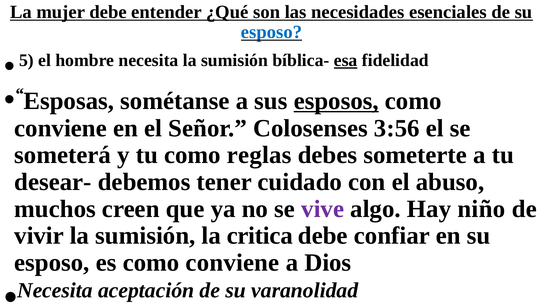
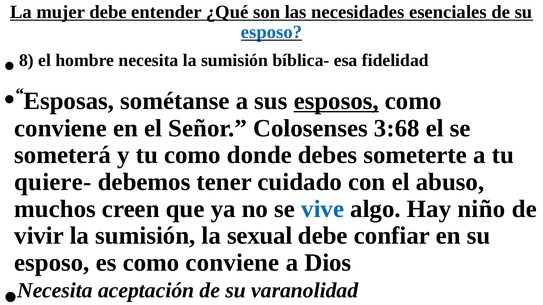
5: 5 -> 8
esa underline: present -> none
3:56: 3:56 -> 3:68
reglas: reglas -> donde
desear-: desear- -> quiere-
vive colour: purple -> blue
critica: critica -> sexual
